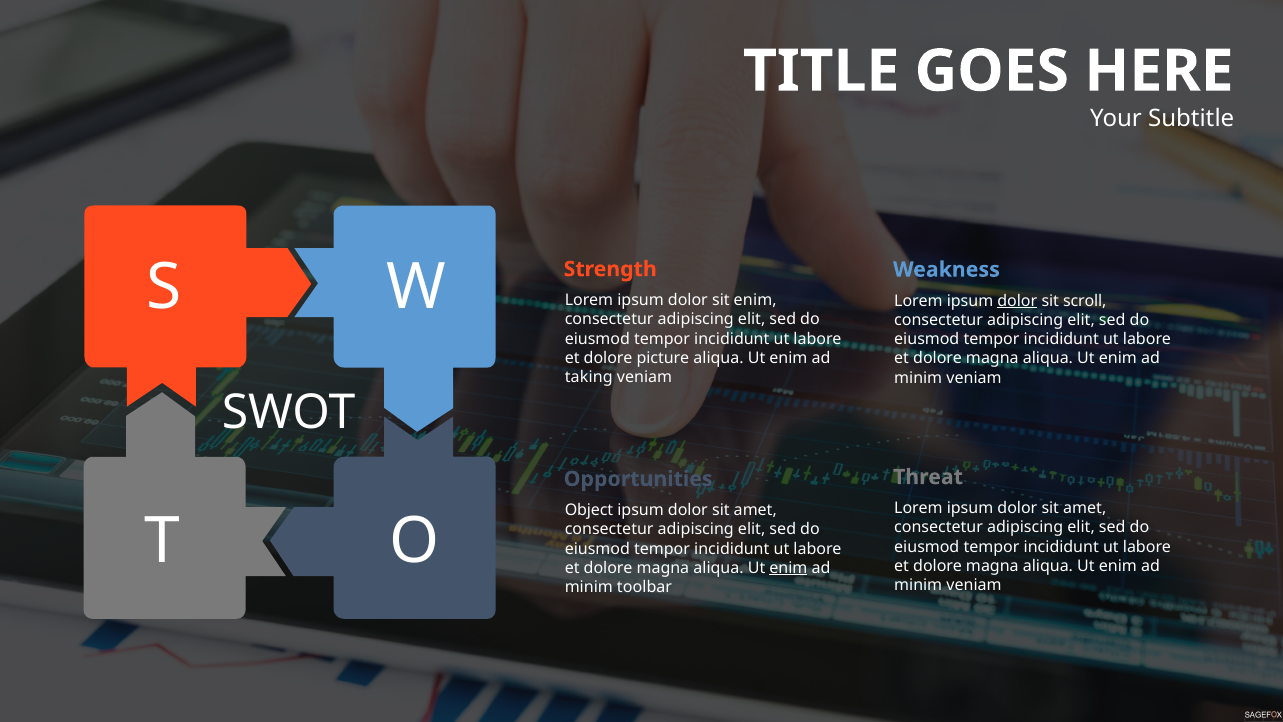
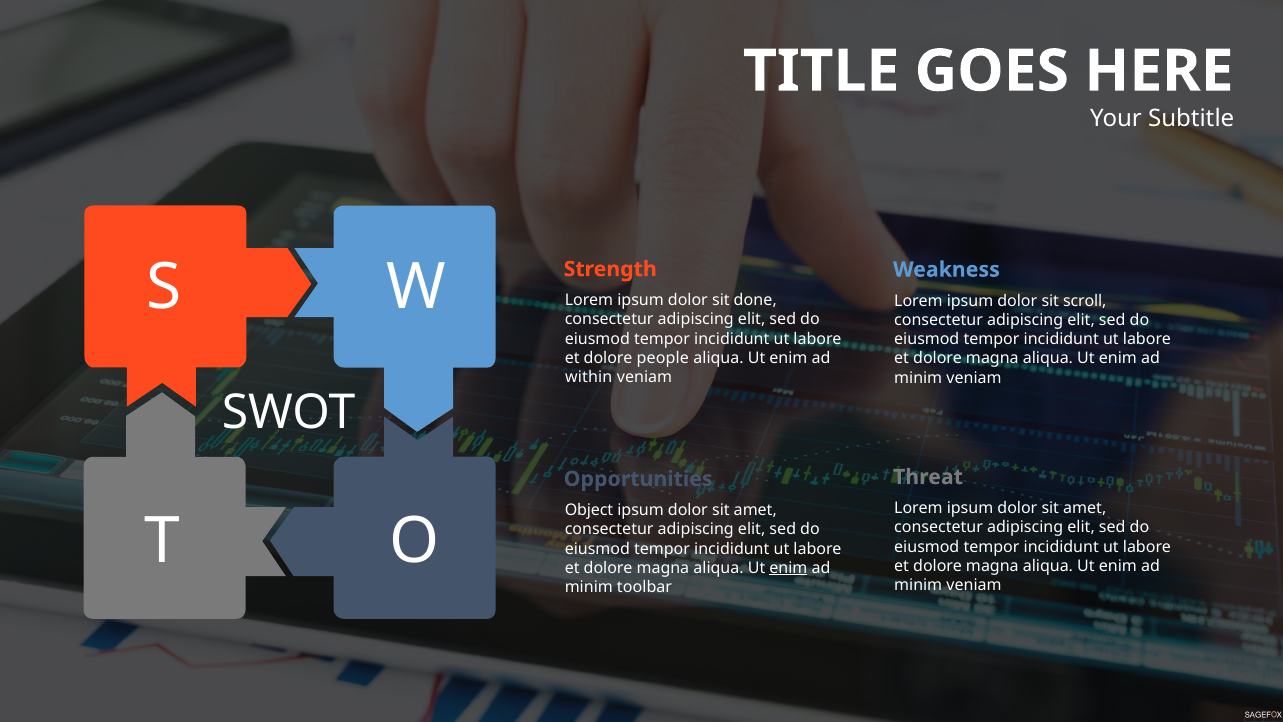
sit enim: enim -> done
dolor at (1017, 301) underline: present -> none
picture: picture -> people
taking: taking -> within
